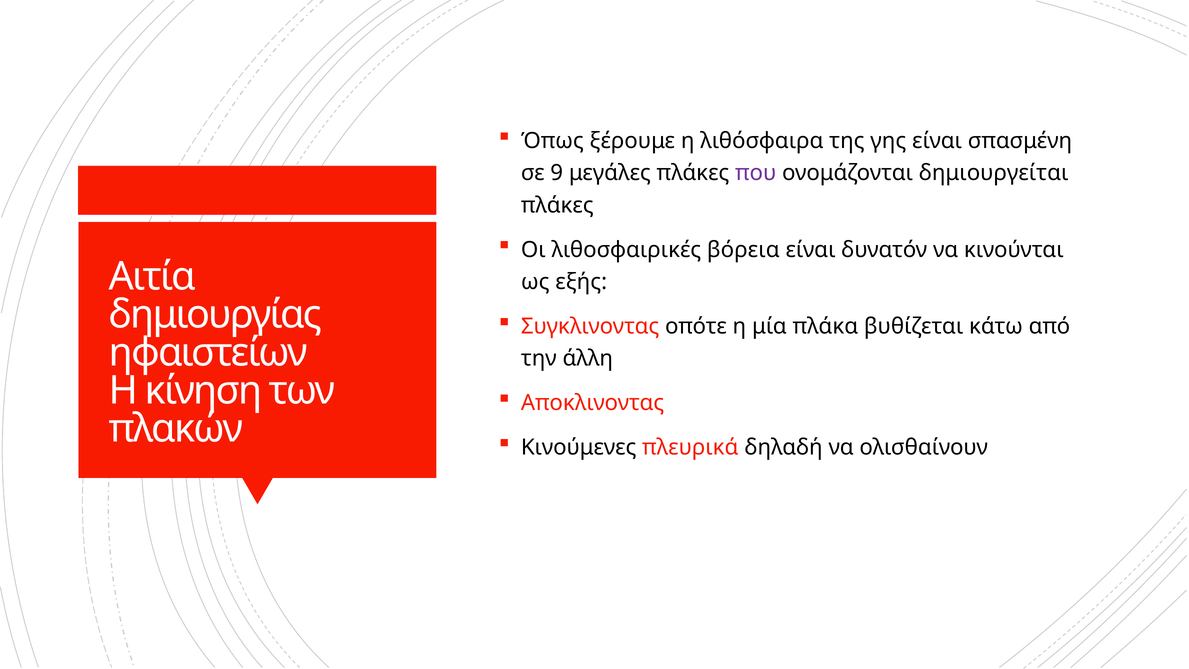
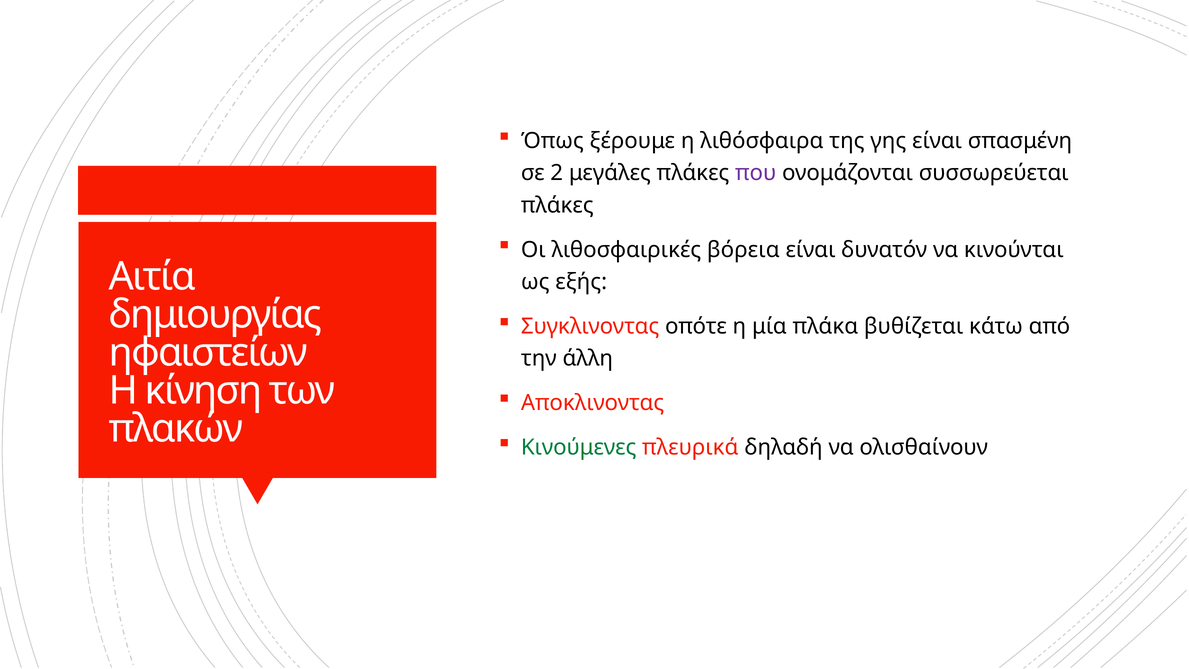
9: 9 -> 2
δημιουργείται: δημιουργείται -> συσσωρεύεται
Κινούμενες colour: black -> green
